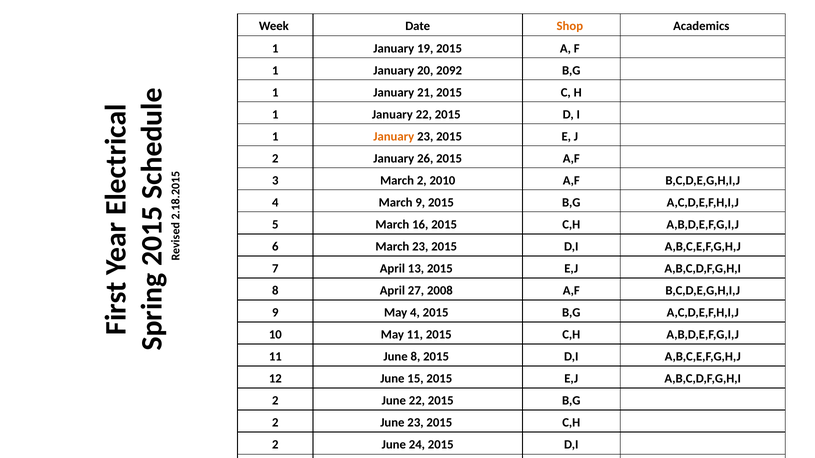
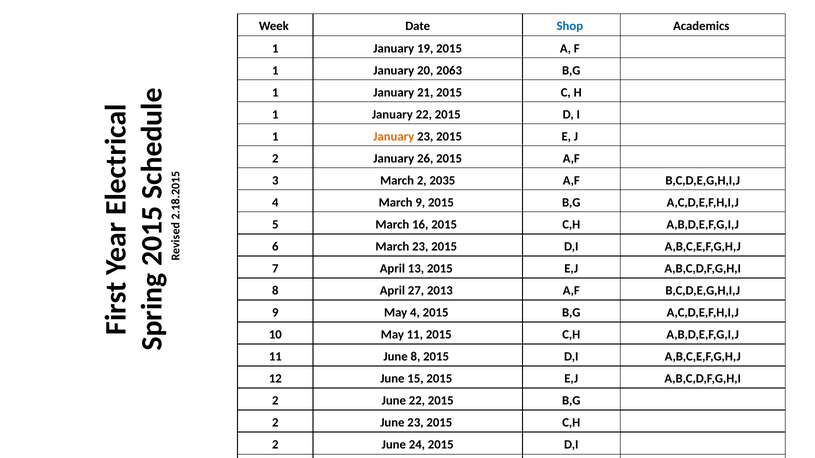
Shop colour: orange -> blue
2092: 2092 -> 2063
2010: 2010 -> 2035
2008: 2008 -> 2013
